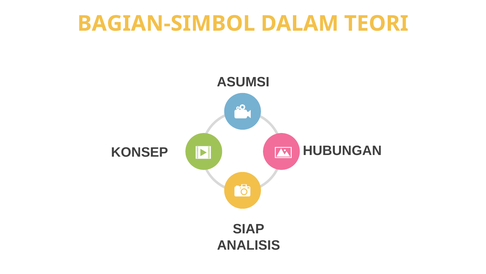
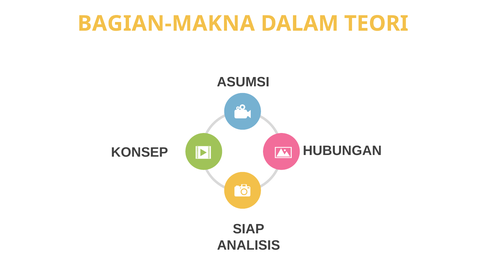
BAGIAN-SIMBOL: BAGIAN-SIMBOL -> BAGIAN-MAKNA
